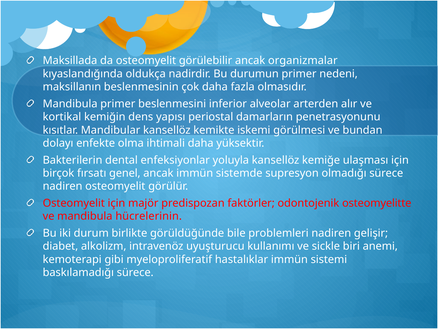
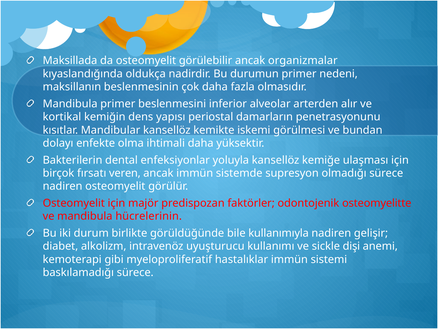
genel: genel -> veren
problemleri: problemleri -> kullanımıyla
biri: biri -> dişi
